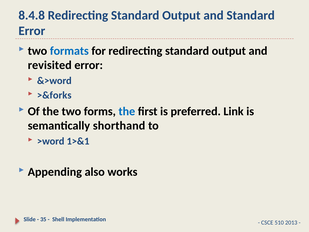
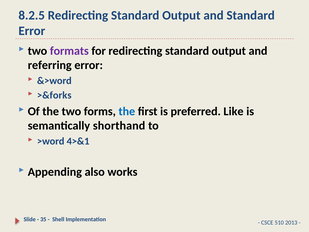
8.4.8: 8.4.8 -> 8.2.5
formats colour: blue -> purple
revisited: revisited -> referring
Link: Link -> Like
1>&1: 1>&1 -> 4>&1
